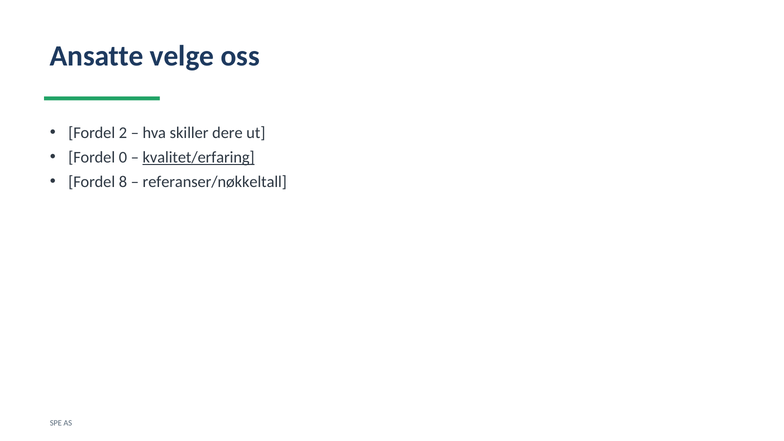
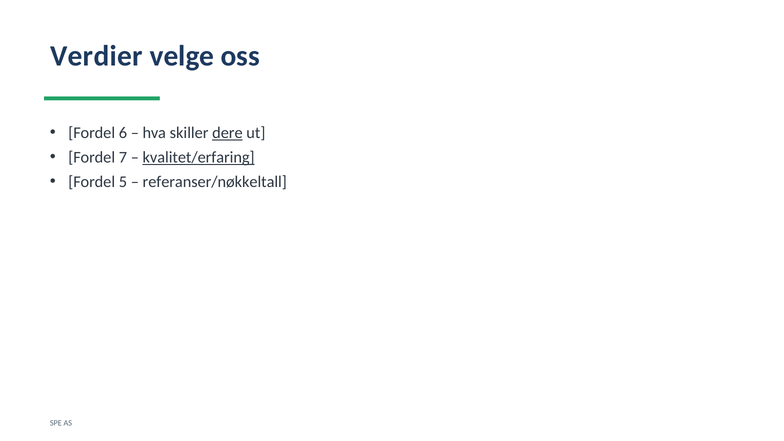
Ansatte: Ansatte -> Verdier
2: 2 -> 6
dere underline: none -> present
0: 0 -> 7
8: 8 -> 5
